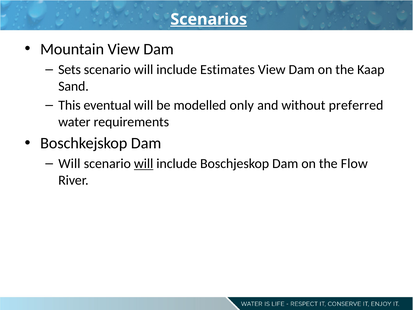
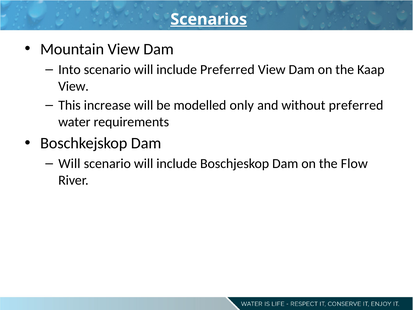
Sets: Sets -> Into
include Estimates: Estimates -> Preferred
Sand at (74, 86): Sand -> View
eventual: eventual -> increase
will at (144, 164) underline: present -> none
